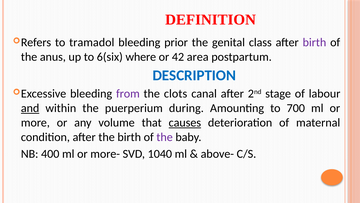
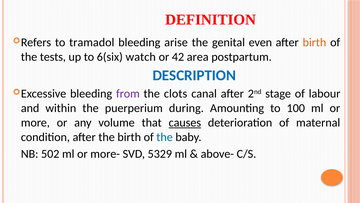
prior: prior -> arise
class: class -> even
birth at (314, 42) colour: purple -> orange
anus: anus -> tests
where: where -> watch
and underline: present -> none
700: 700 -> 100
the at (165, 137) colour: purple -> blue
400: 400 -> 502
1040: 1040 -> 5329
